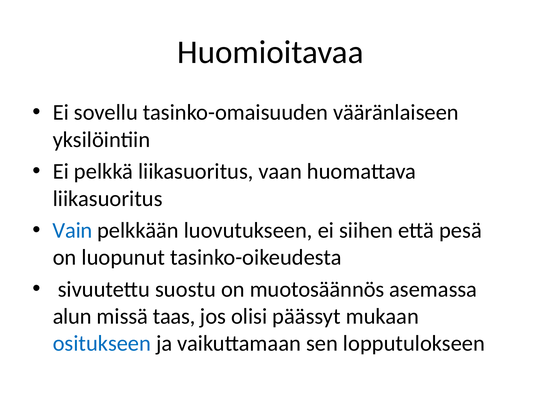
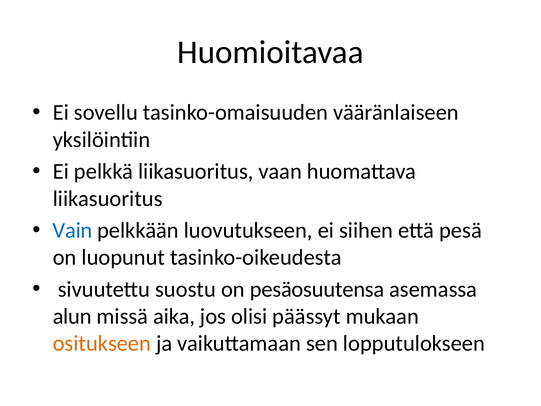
muotosäännös: muotosäännös -> pesäosuutensa
taas: taas -> aika
ositukseen colour: blue -> orange
